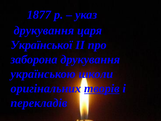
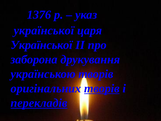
1877: 1877 -> 1376
друкування at (44, 30): друкування -> української
українською школи: школи -> творів
перекладів underline: none -> present
